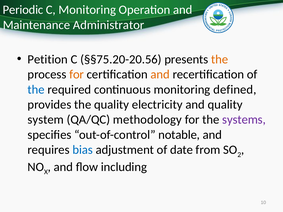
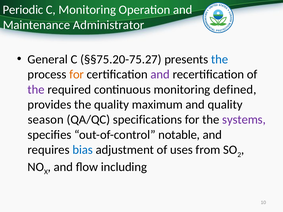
Petition: Petition -> General
§§75.20-20.56: §§75.20-20.56 -> §§75.20-75.27
the at (220, 59) colour: orange -> blue
and at (160, 74) colour: orange -> purple
the at (36, 90) colour: blue -> purple
electricity: electricity -> maximum
system: system -> season
methodology: methodology -> specifications
date: date -> uses
